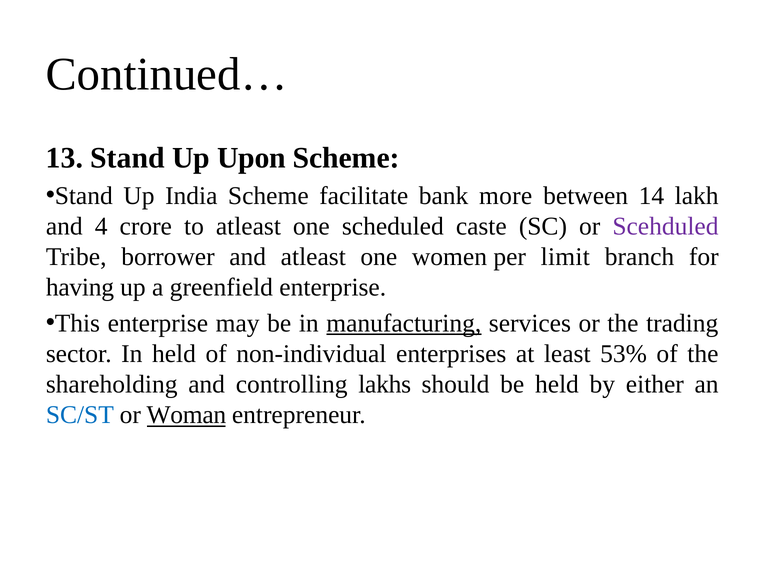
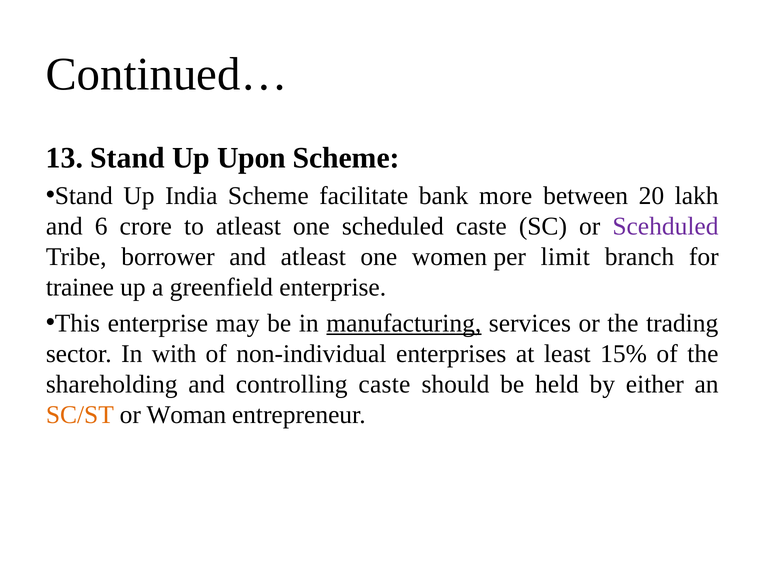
14: 14 -> 20
4: 4 -> 6
having: having -> trainee
In held: held -> with
53%: 53% -> 15%
controlling lakhs: lakhs -> caste
SC/ST colour: blue -> orange
Woman underline: present -> none
